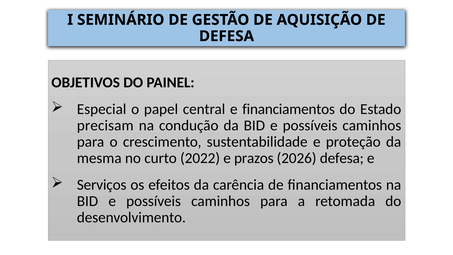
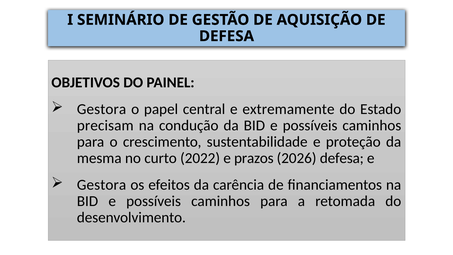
Especial at (102, 109): Especial -> Gestora
e financiamentos: financiamentos -> extremamente
Serviços at (102, 185): Serviços -> Gestora
